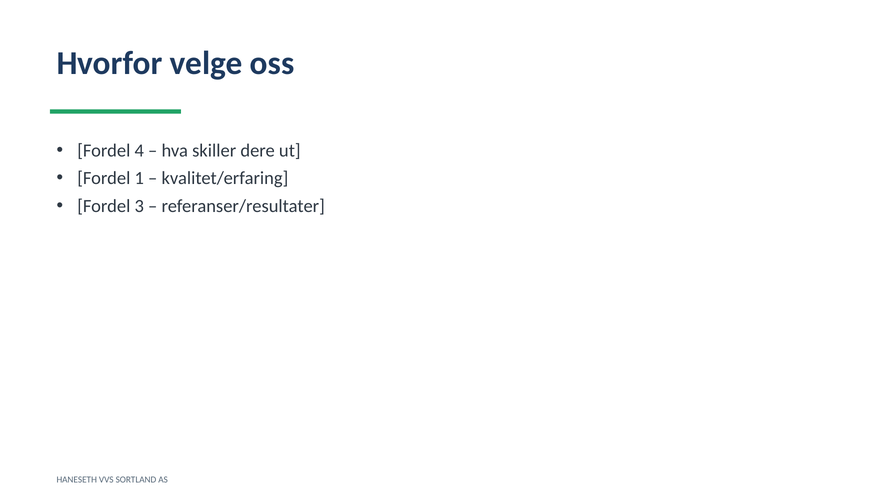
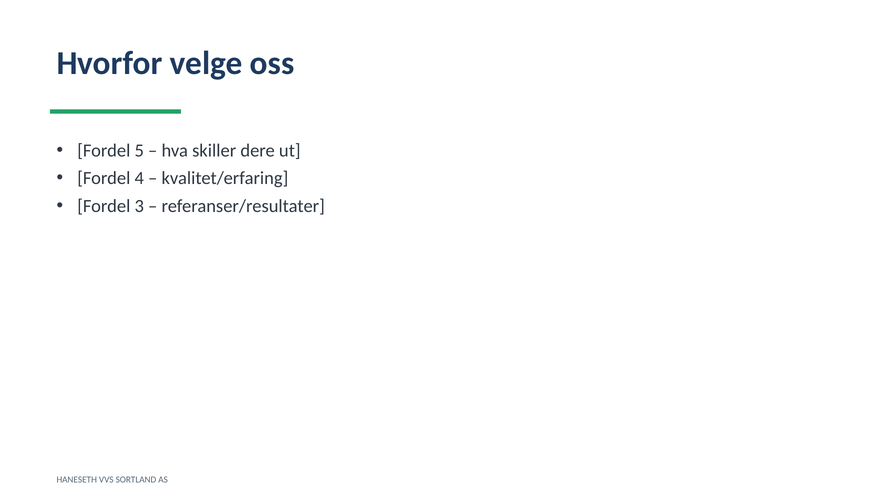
4: 4 -> 5
1: 1 -> 4
